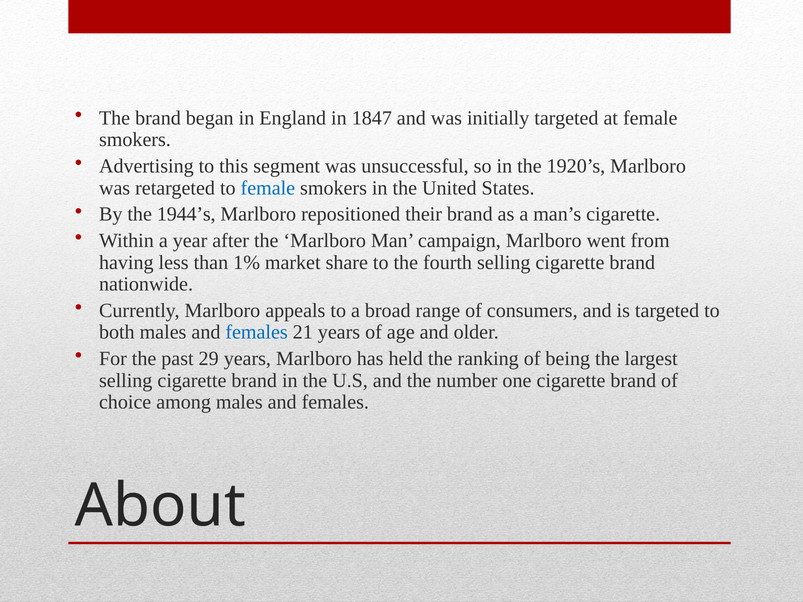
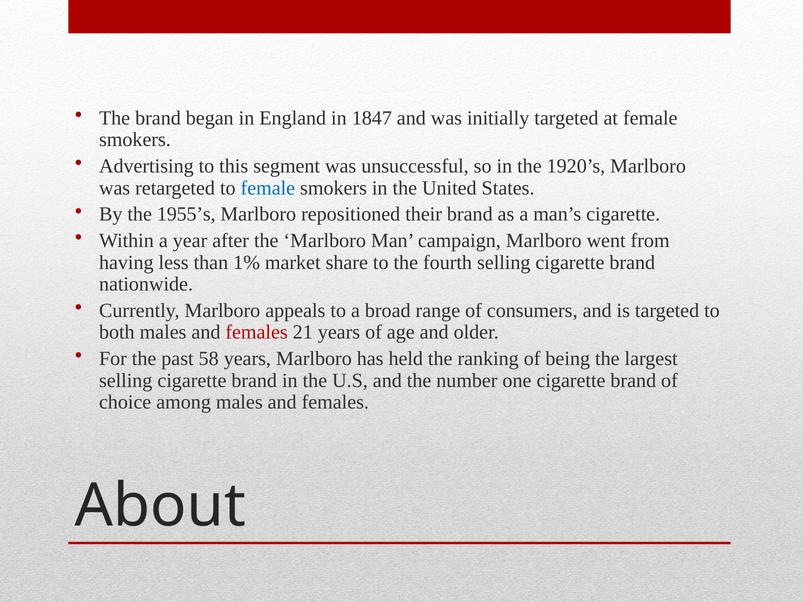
1944’s: 1944’s -> 1955’s
females at (257, 332) colour: blue -> red
29: 29 -> 58
